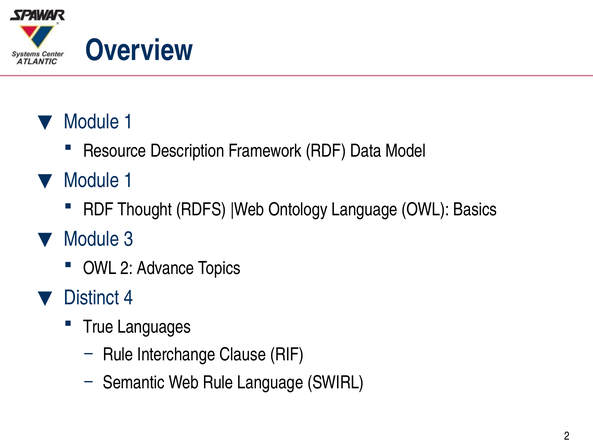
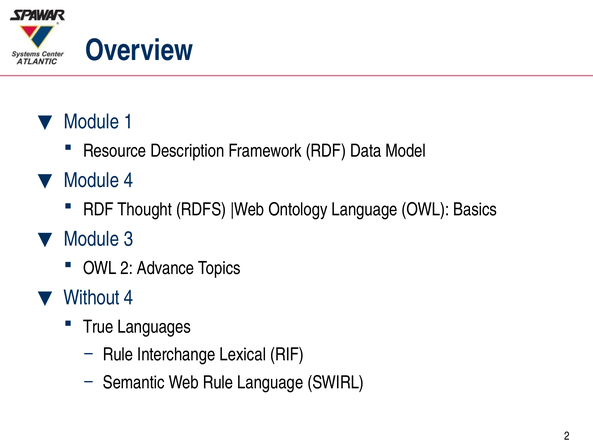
1 at (128, 180): 1 -> 4
Distinct: Distinct -> Without
Clause: Clause -> Lexical
